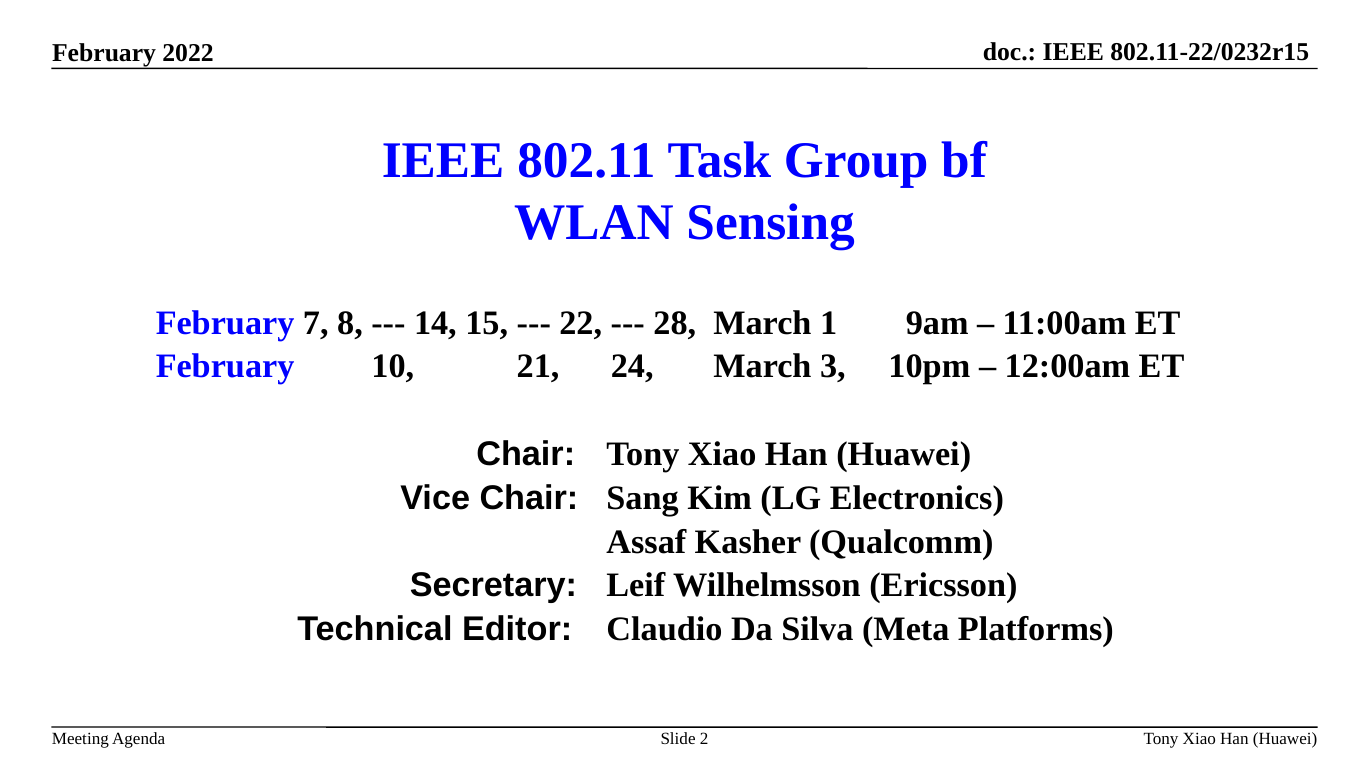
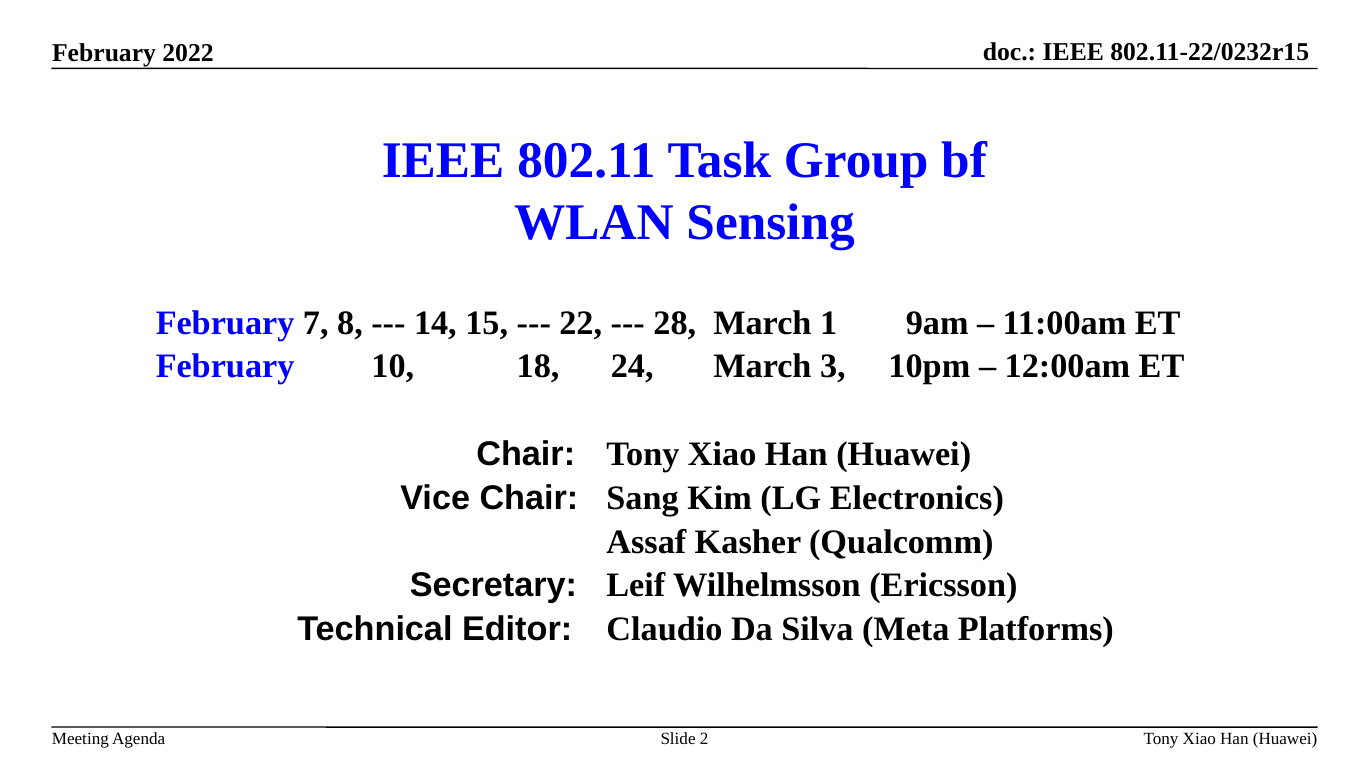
21: 21 -> 18
